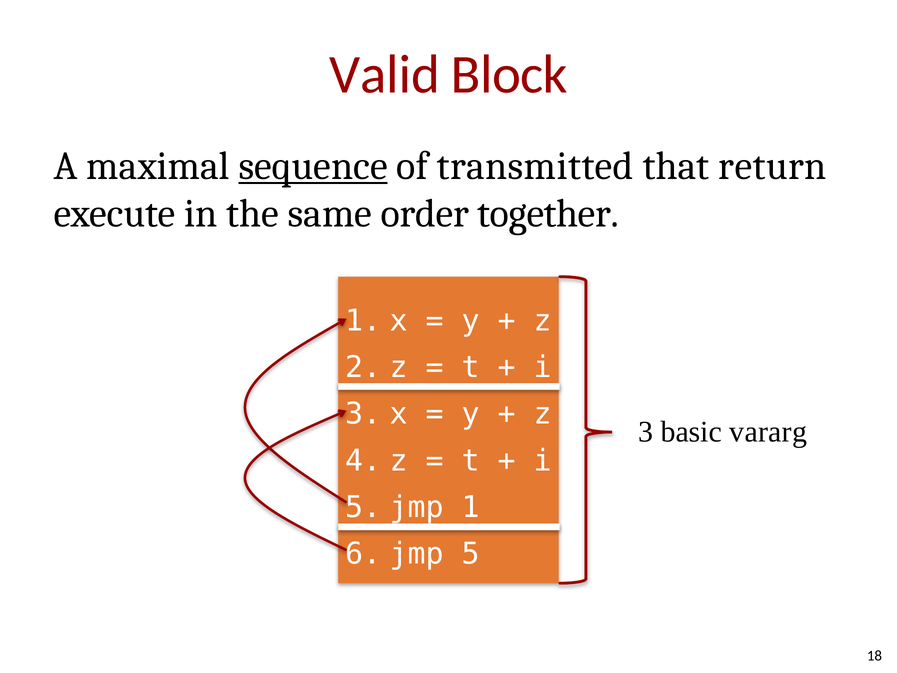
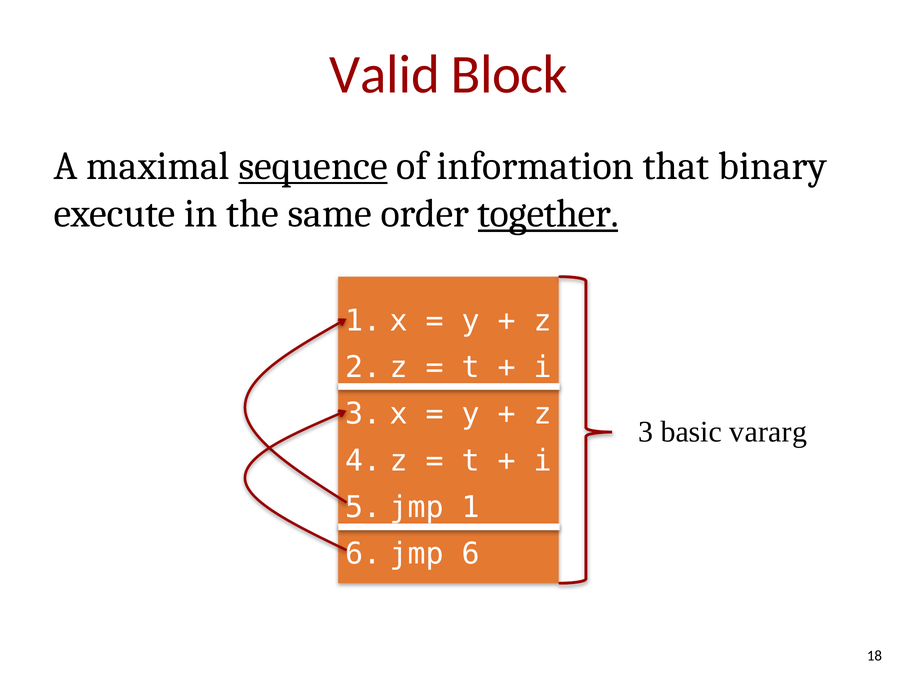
transmitted: transmitted -> information
return: return -> binary
together underline: none -> present
jmp 5: 5 -> 6
